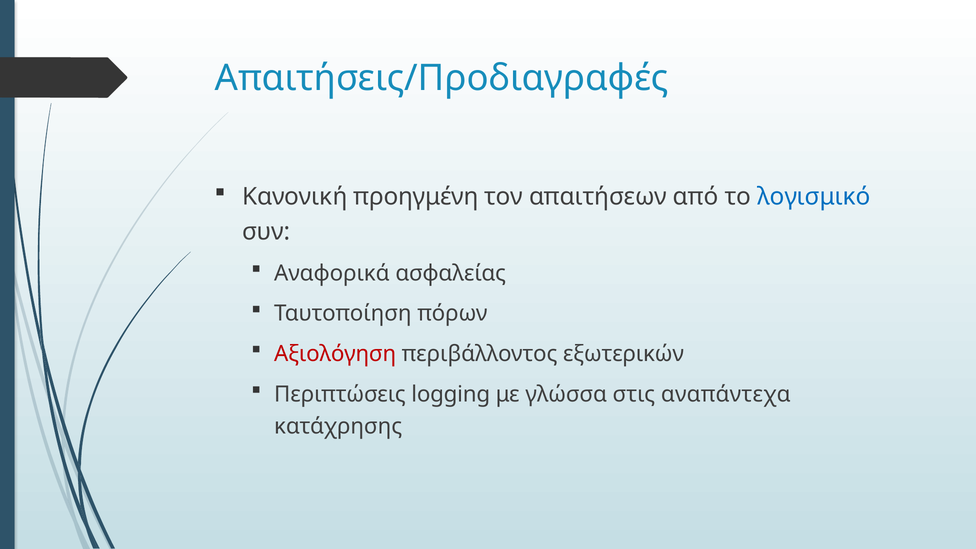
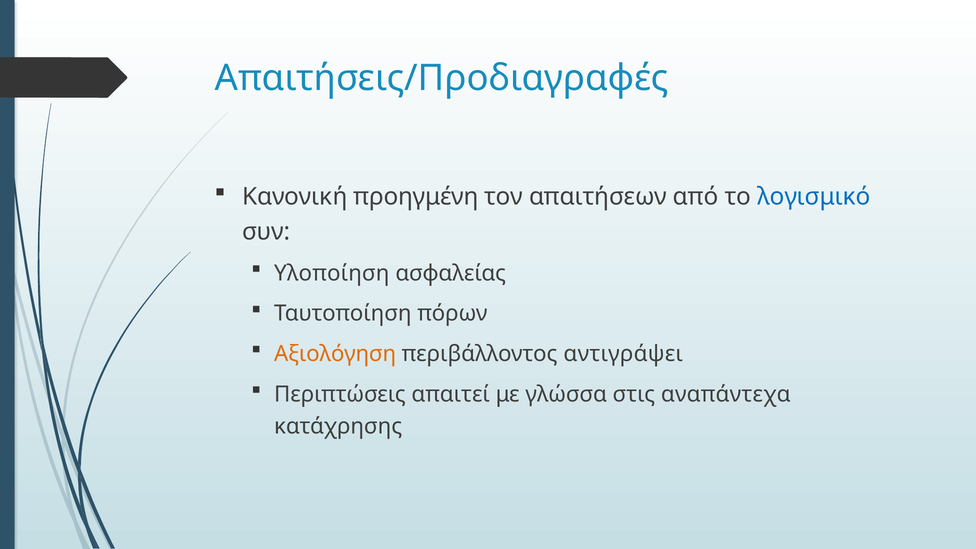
Αναφορικά: Αναφορικά -> Υλοποίηση
Αξιολόγηση colour: red -> orange
εξωτερικών: εξωτερικών -> αντιγράψει
logging: logging -> απαιτεί
